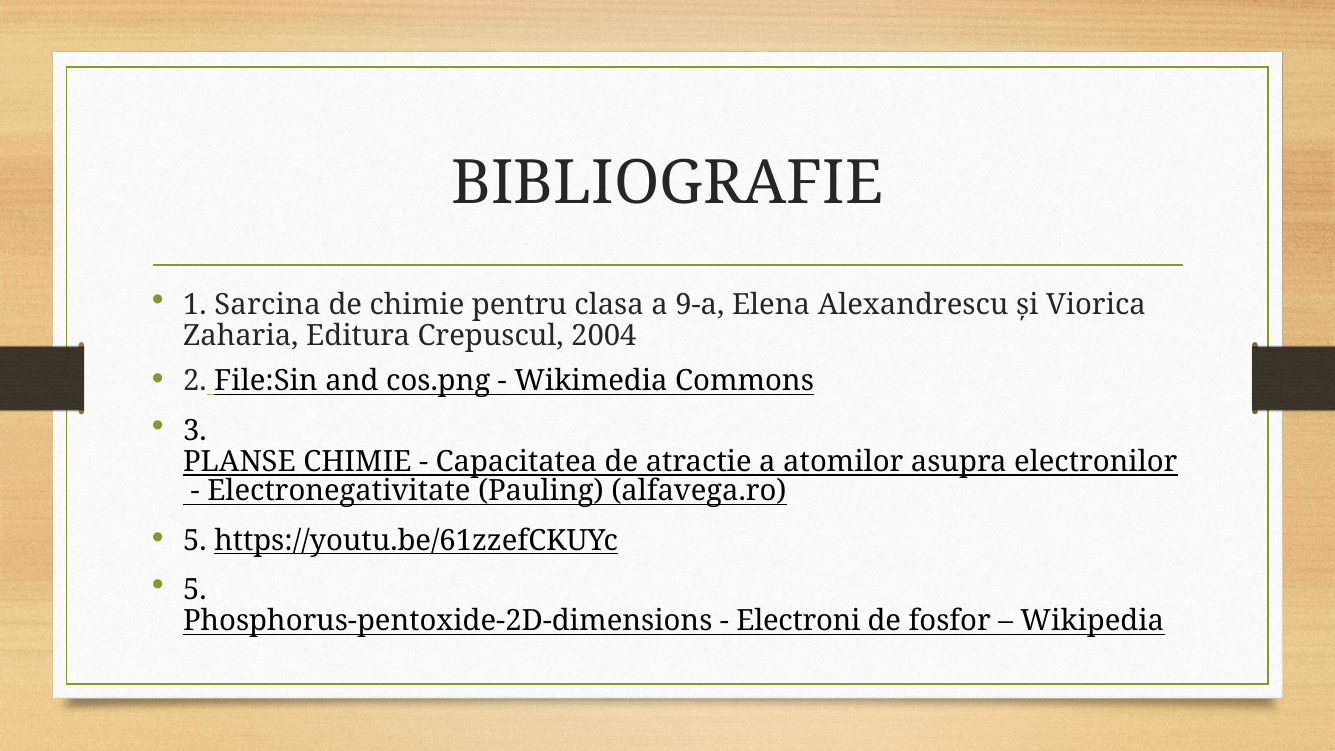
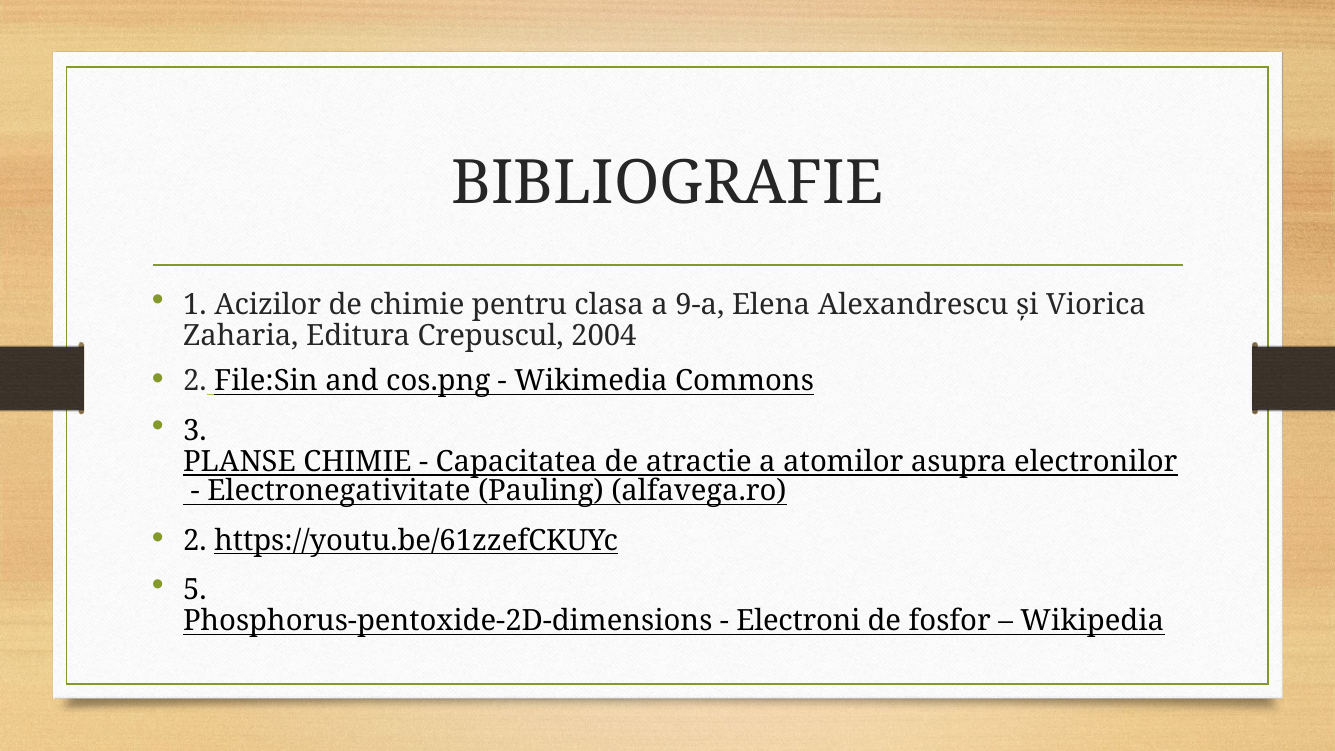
Sarcina: Sarcina -> Acizilor
5 at (195, 540): 5 -> 2
